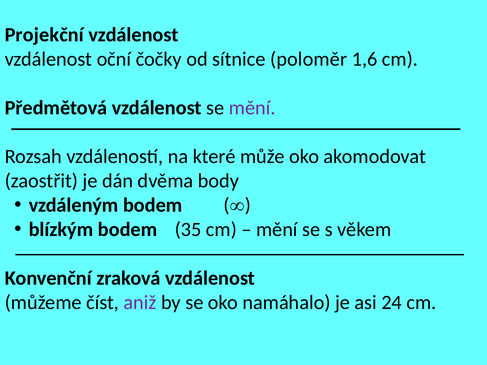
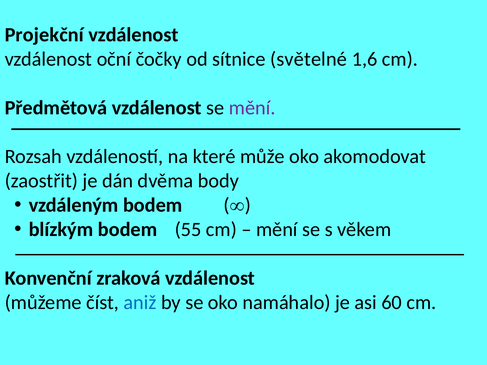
poloměr: poloměr -> světelné
35: 35 -> 55
aniž colour: purple -> blue
24: 24 -> 60
